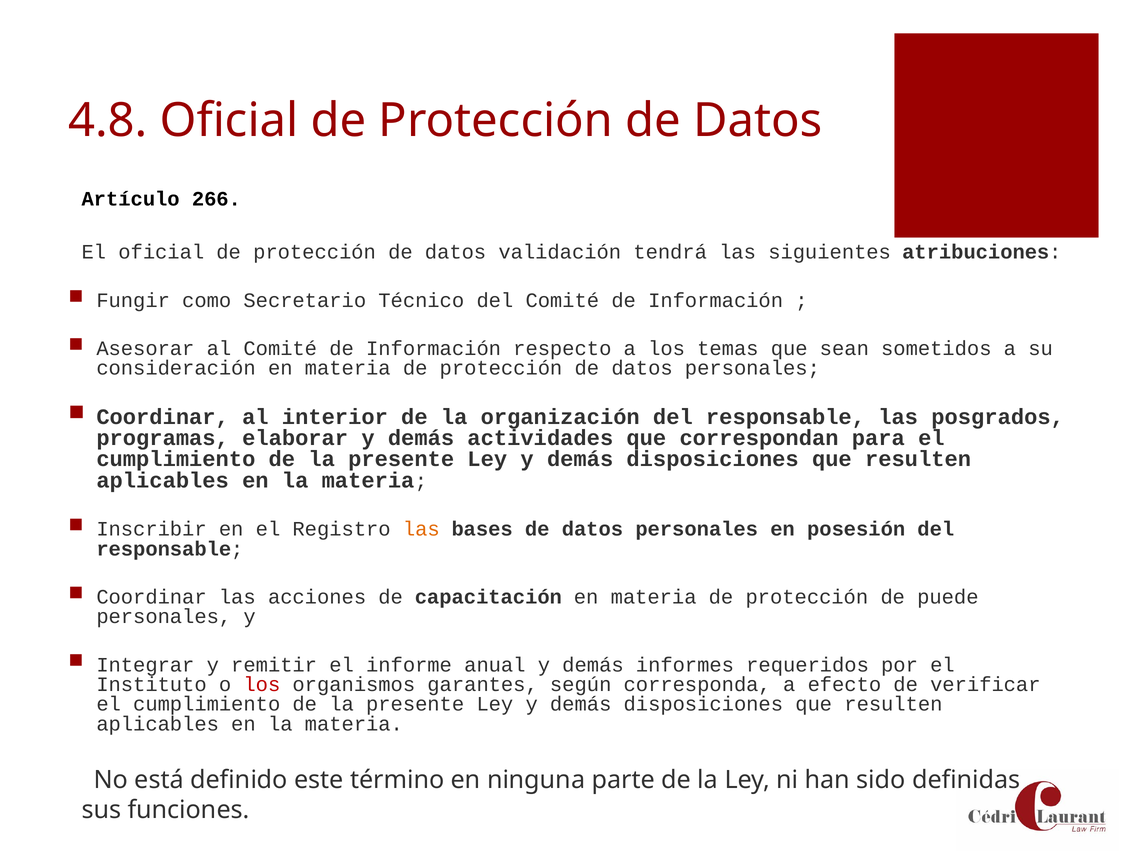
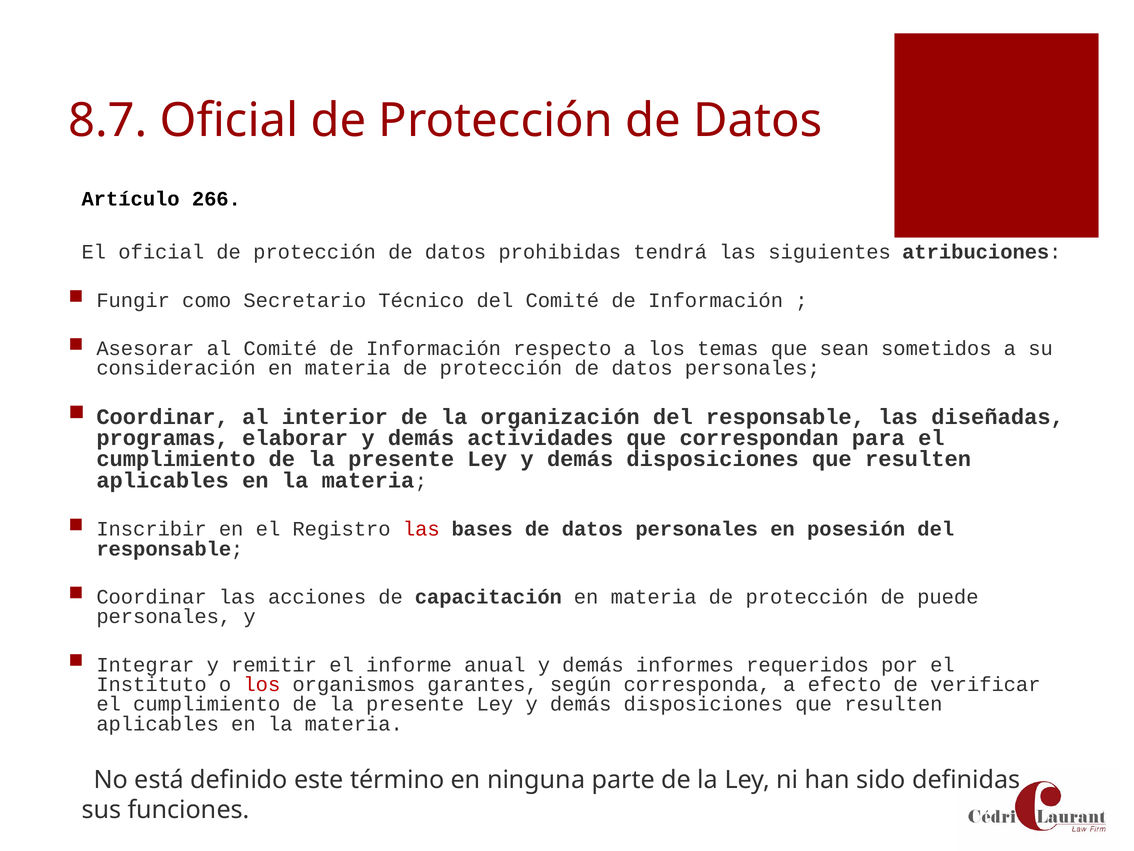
4.8: 4.8 -> 8.7
validación: validación -> prohibidas
posgrados: posgrados -> diseñadas
las at (421, 529) colour: orange -> red
